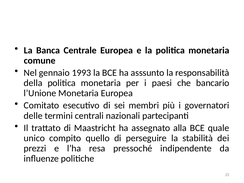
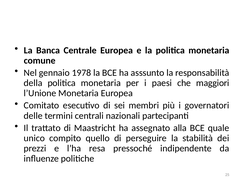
1993: 1993 -> 1978
bancario: bancario -> maggiori
